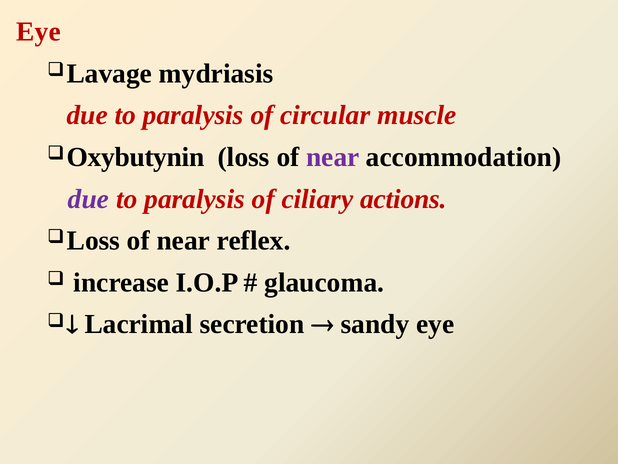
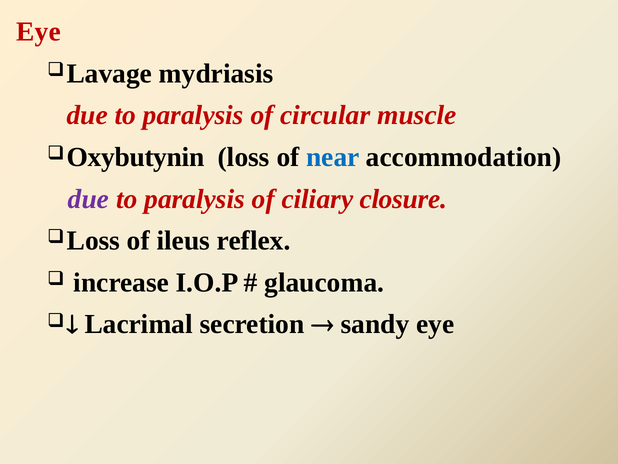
near at (333, 157) colour: purple -> blue
actions: actions -> closure
near at (183, 241): near -> ileus
